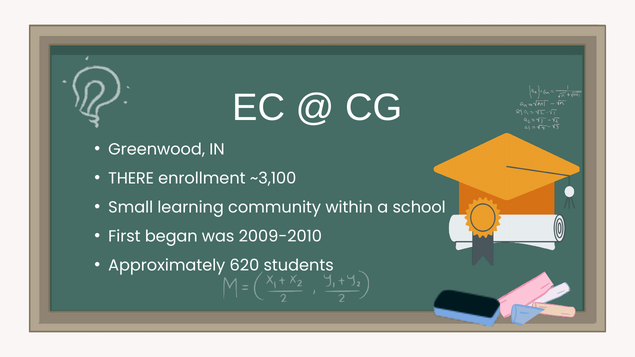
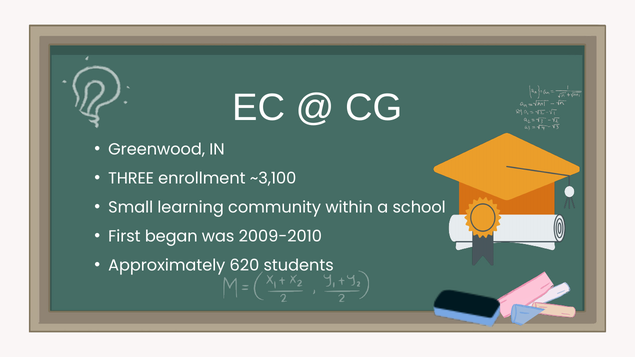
THERE: THERE -> THREE
